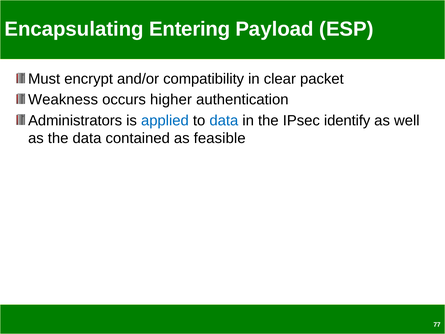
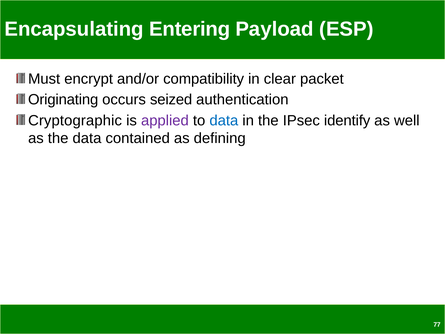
Weakness: Weakness -> Originating
higher: higher -> seized
Administrators: Administrators -> Cryptographic
applied colour: blue -> purple
feasible: feasible -> defining
